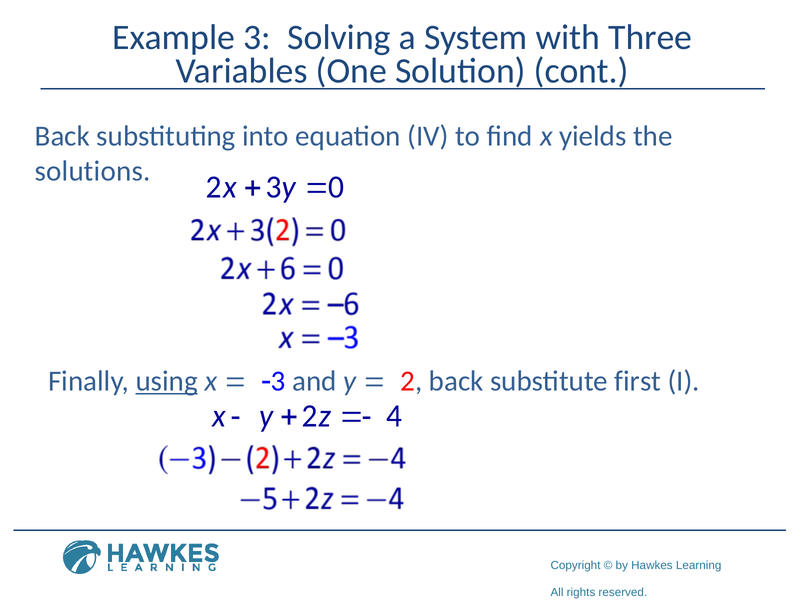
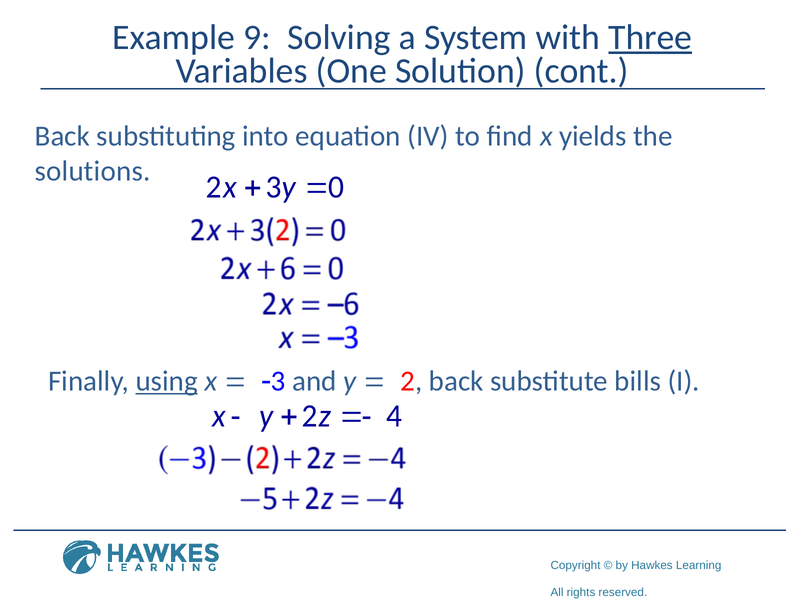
Example 3: 3 -> 9
Three underline: none -> present
first: first -> bills
